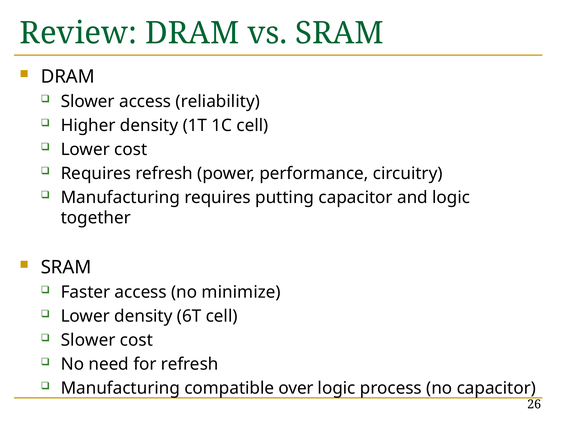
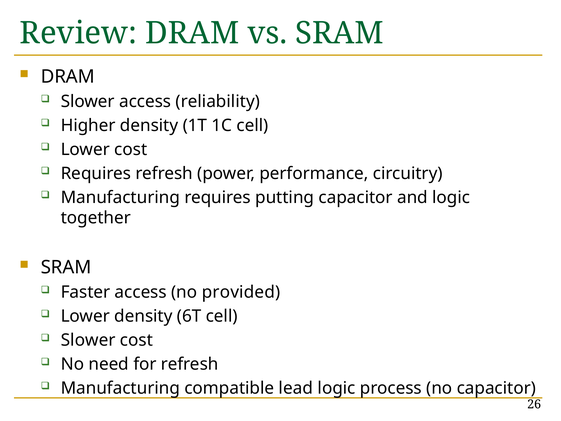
minimize: minimize -> provided
over: over -> lead
